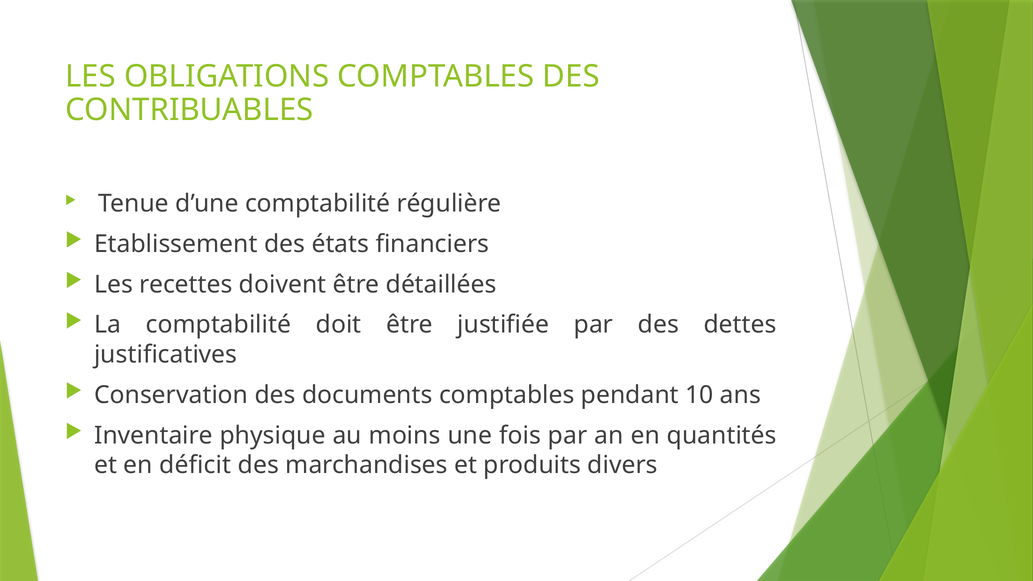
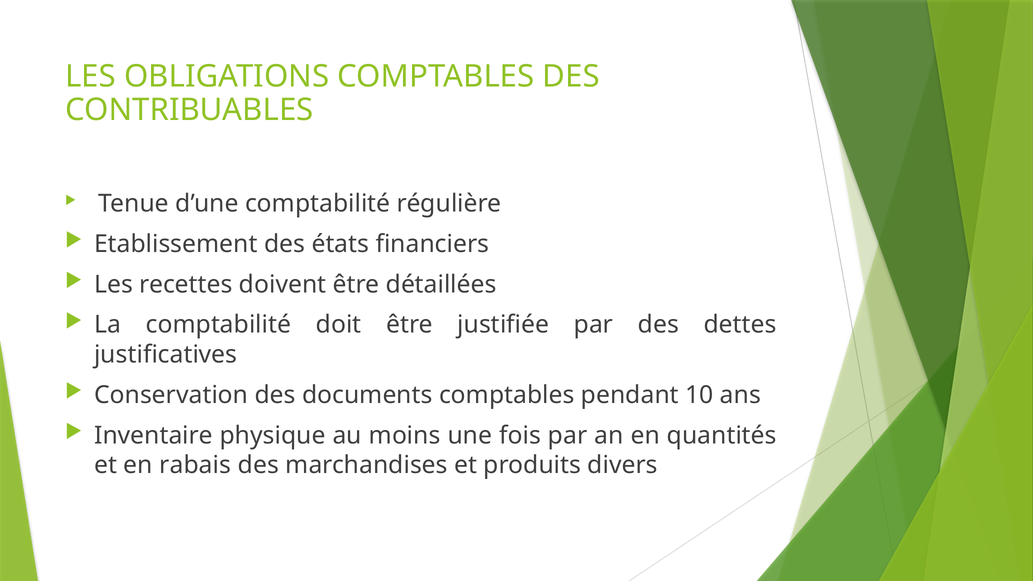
déficit: déficit -> rabais
